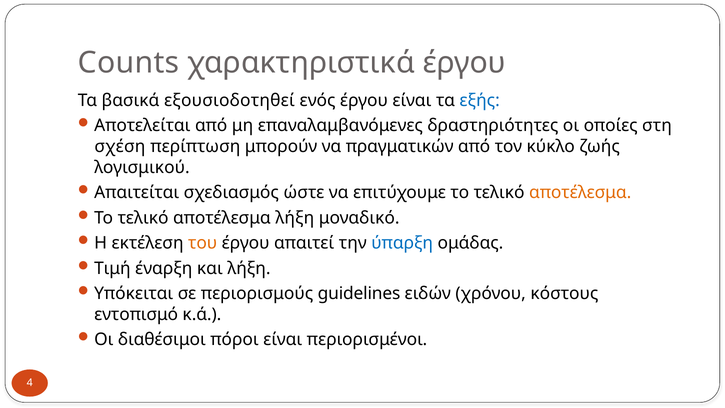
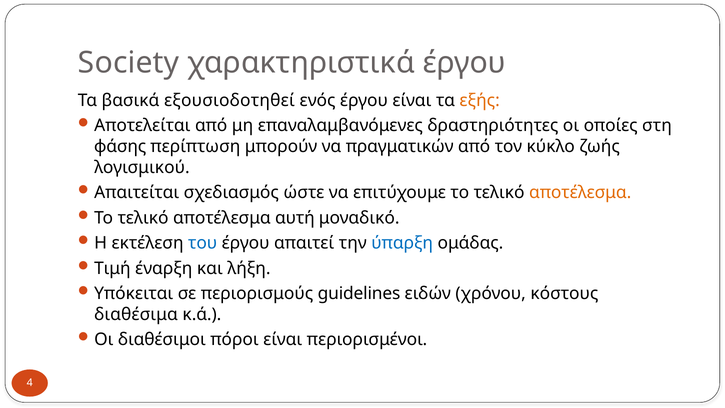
Counts: Counts -> Society
εξής colour: blue -> orange
σχέση: σχέση -> φάσης
αποτέλεσμα λήξη: λήξη -> αυτή
του colour: orange -> blue
εντοπισμό: εντοπισμό -> διαθέσιμα
